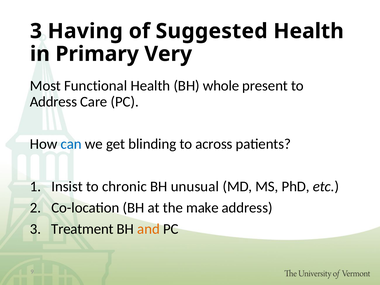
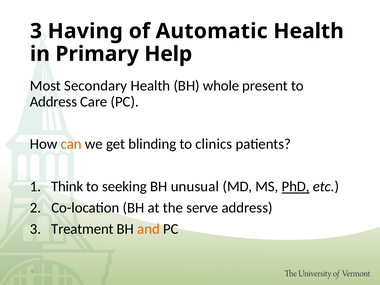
Suggested: Suggested -> Automatic
Very: Very -> Help
Functional: Functional -> Secondary
can colour: blue -> orange
across: across -> clinics
Insist: Insist -> Think
chronic: chronic -> seeking
PhD underline: none -> present
make: make -> serve
